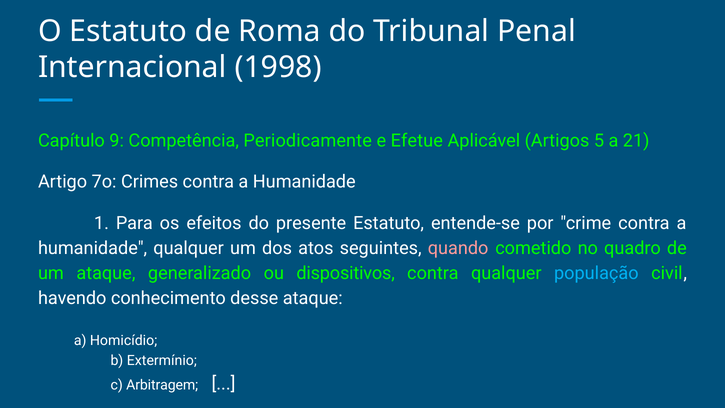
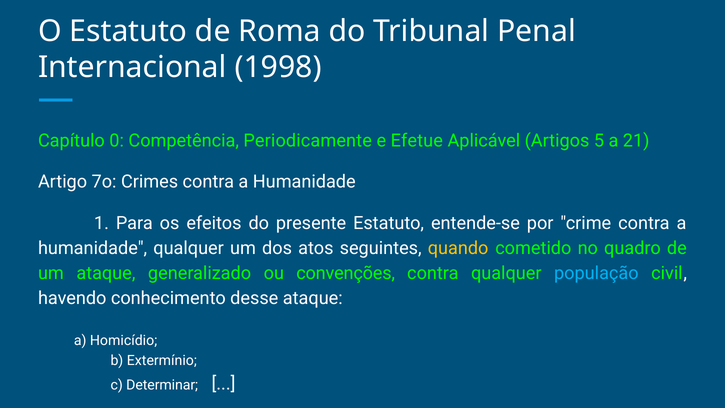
9: 9 -> 0
quando colour: pink -> yellow
dispositivos: dispositivos -> convenções
Arbitragem: Arbitragem -> Determinar
